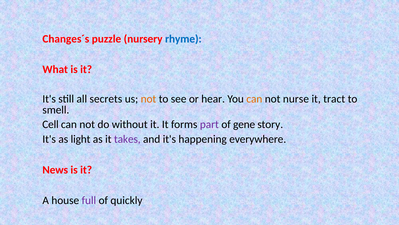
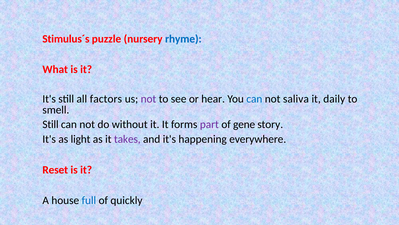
Changes´s: Changes´s -> Stimulus´s
secrets: secrets -> factors
not at (148, 99) colour: orange -> purple
can at (254, 99) colour: orange -> blue
nurse: nurse -> saliva
tract: tract -> daily
Cell at (50, 124): Cell -> Still
News: News -> Reset
full colour: purple -> blue
